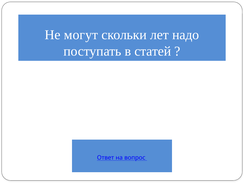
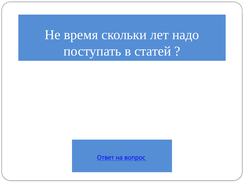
могут: могут -> время
